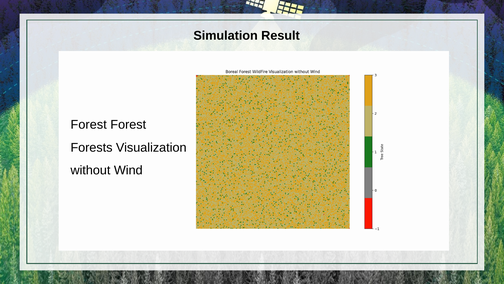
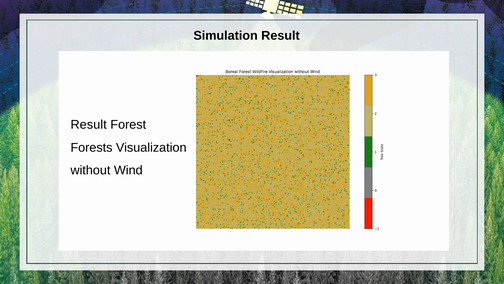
Forest at (89, 125): Forest -> Result
